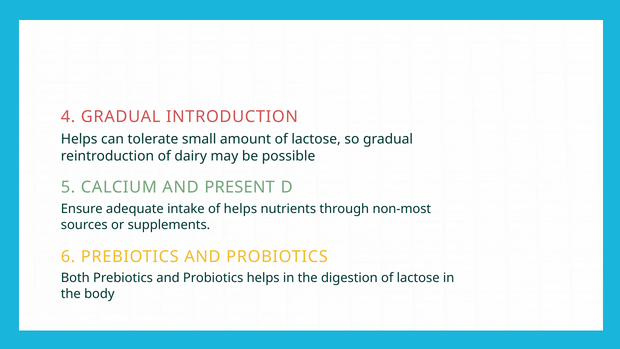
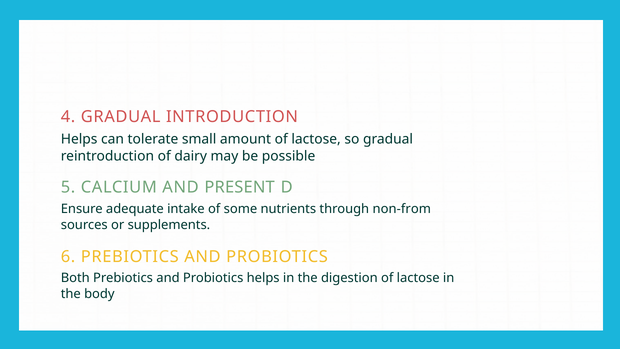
of helps: helps -> some
non-most: non-most -> non-from
